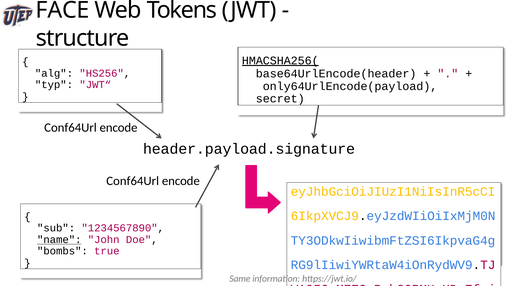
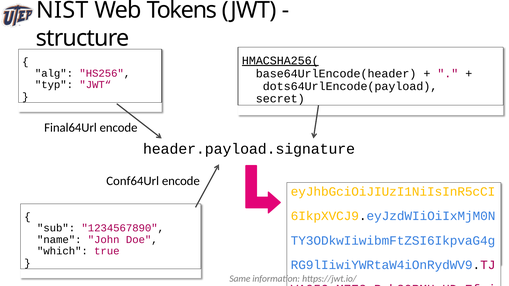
FACE: FACE -> NIST
only64UrlEncode(payload: only64UrlEncode(payload -> dots64UrlEncode(payload
Conf64Url at (70, 128): Conf64Url -> Final64Url
name underline: present -> none
bombs: bombs -> which
